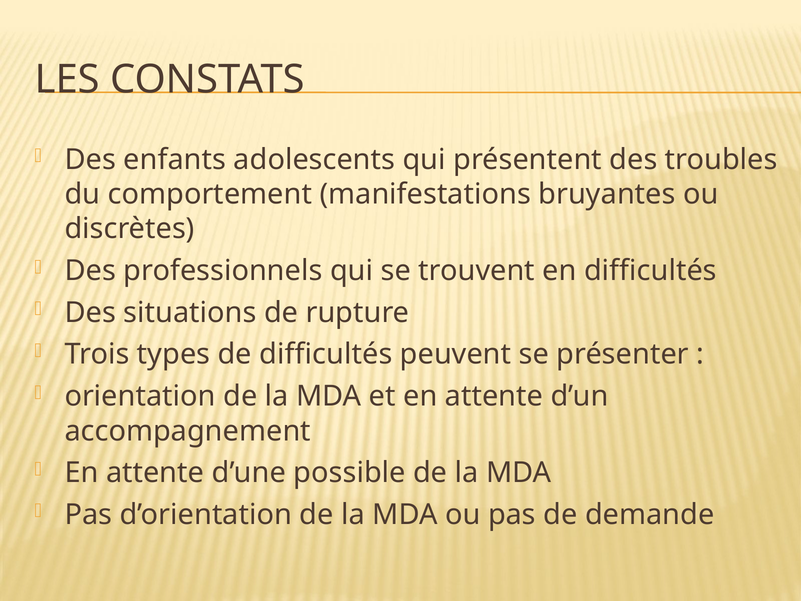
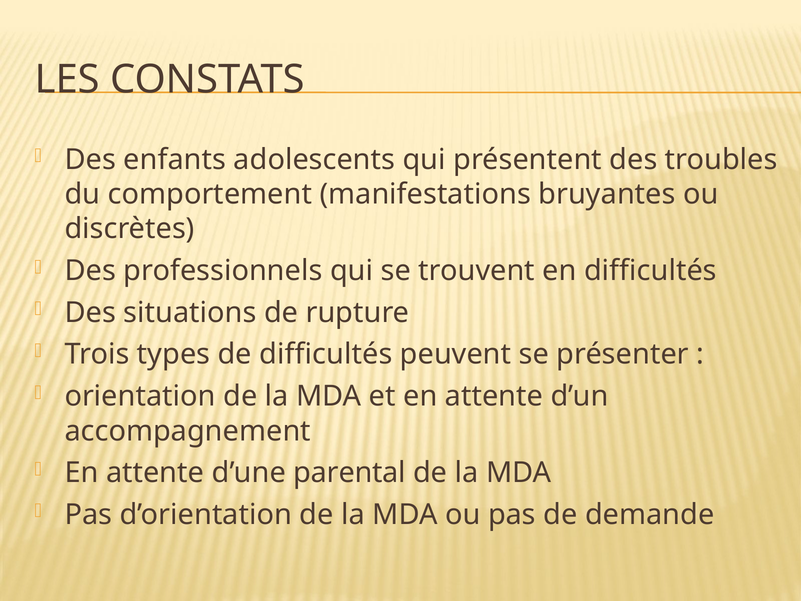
possible: possible -> parental
